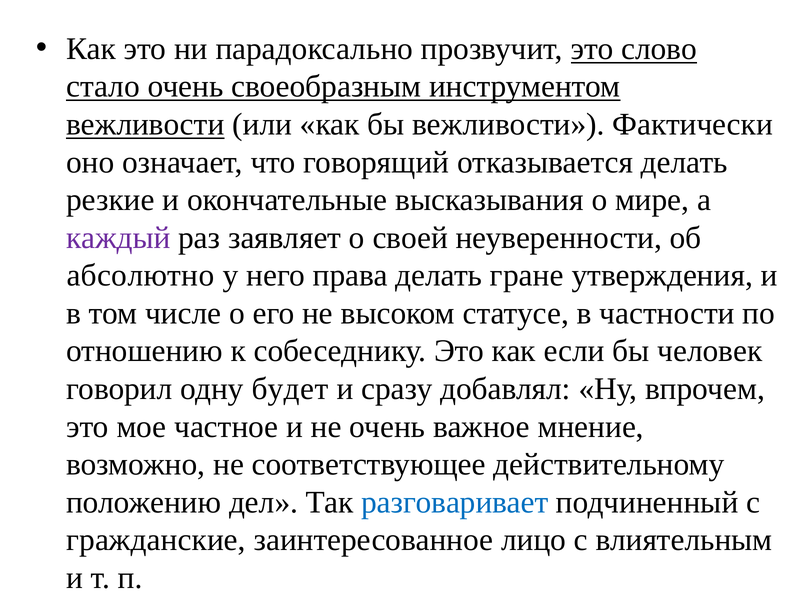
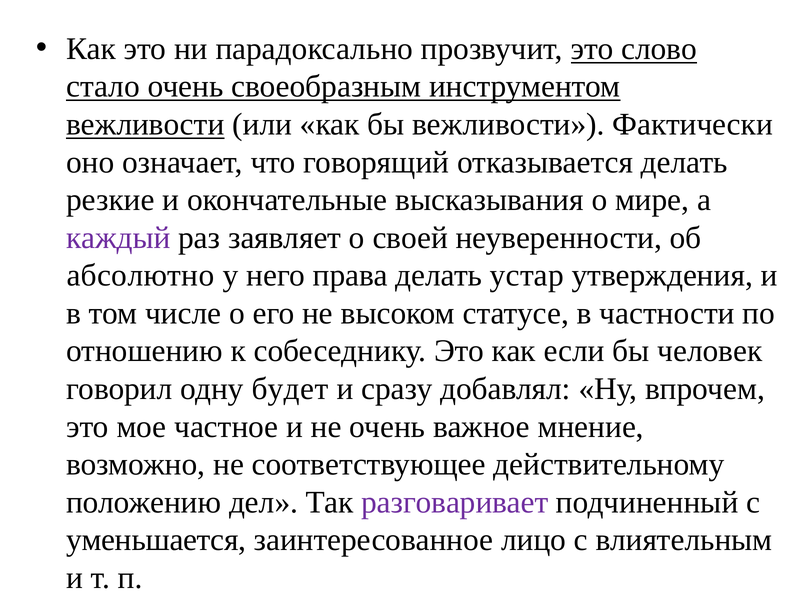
гране: гране -> устар
разговаривает colour: blue -> purple
гражданские: гражданские -> уменьшается
